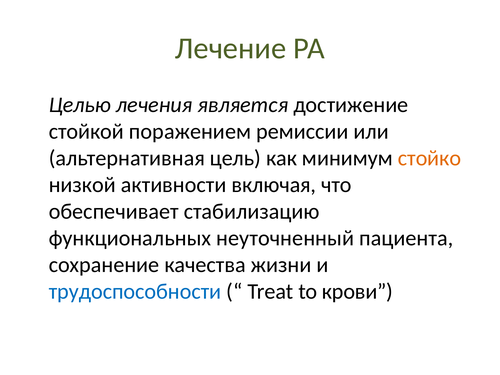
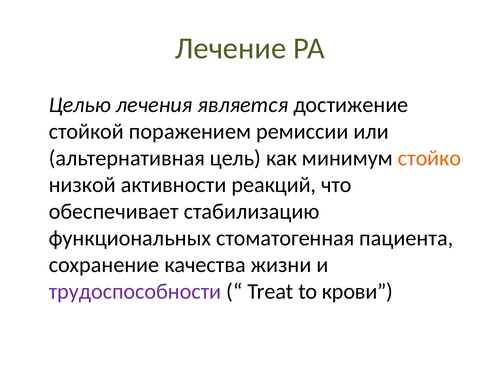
включая: включая -> реакций
неуточненный: неуточненный -> стоматогенная
трудоспособности colour: blue -> purple
